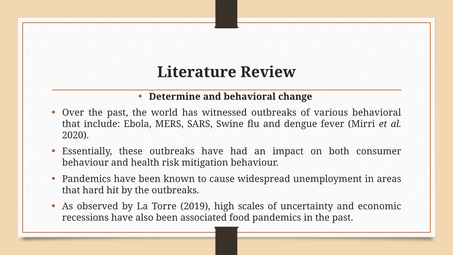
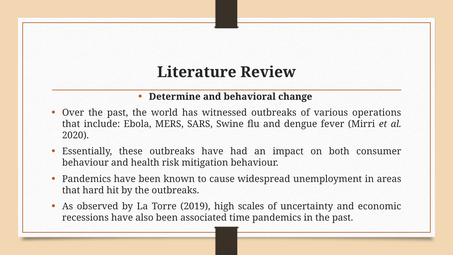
various behavioral: behavioral -> operations
food: food -> time
